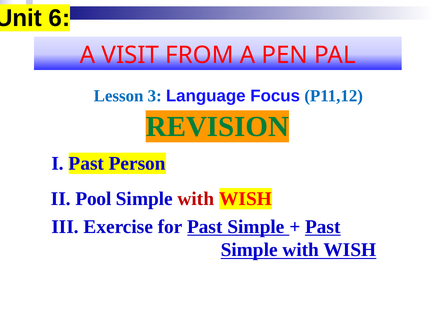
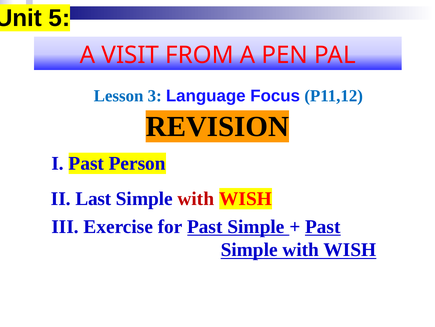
6: 6 -> 5
REVISION colour: green -> black
Pool: Pool -> Last
